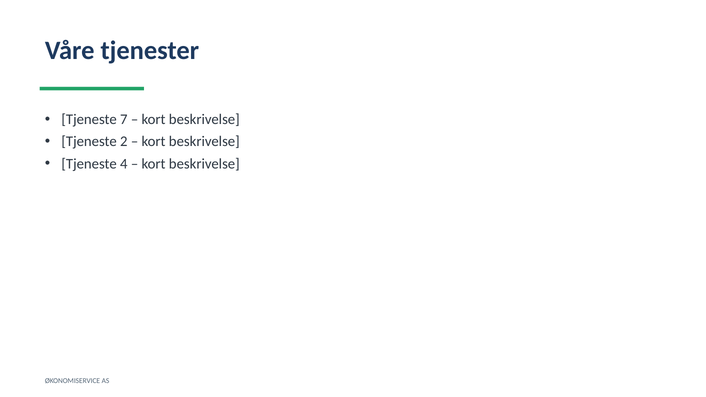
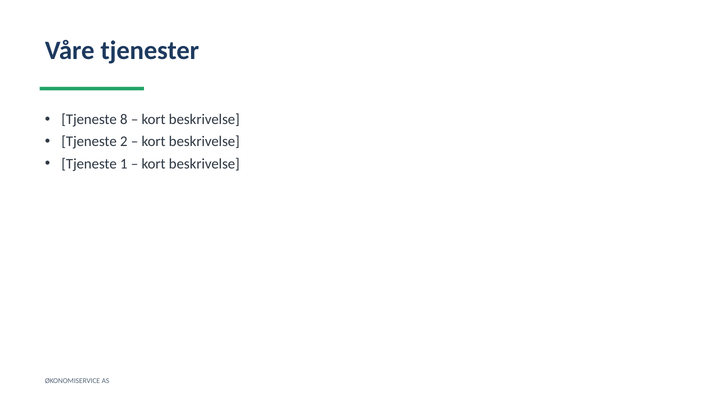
7: 7 -> 8
4: 4 -> 1
